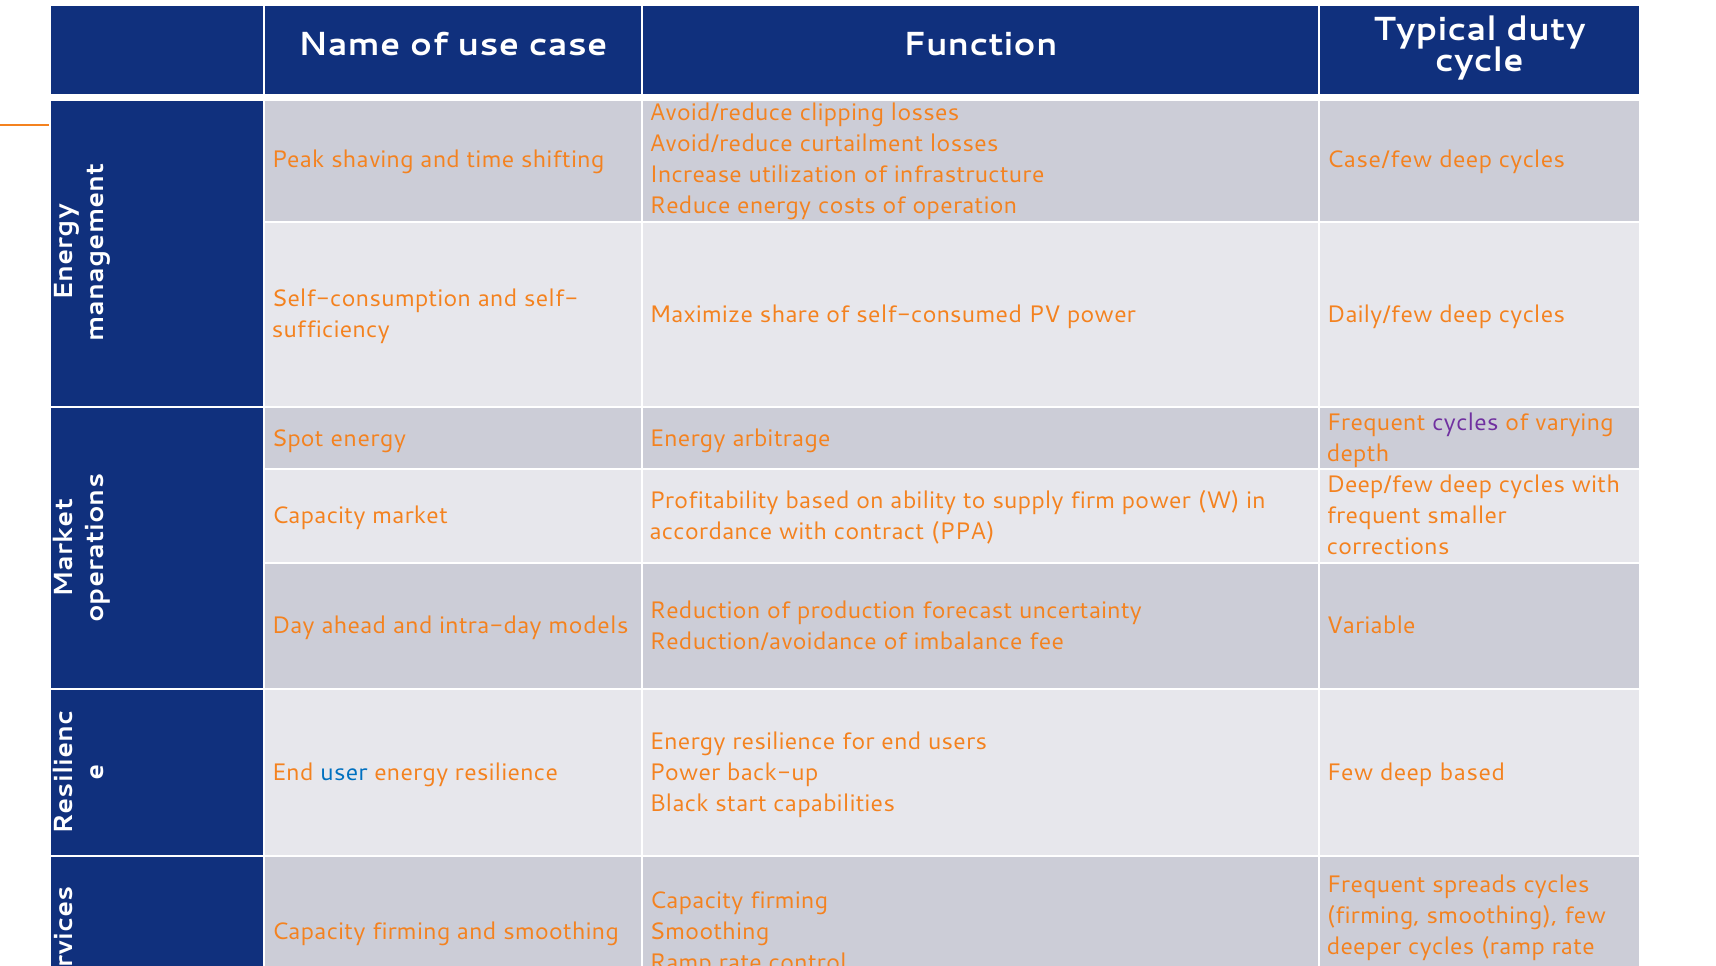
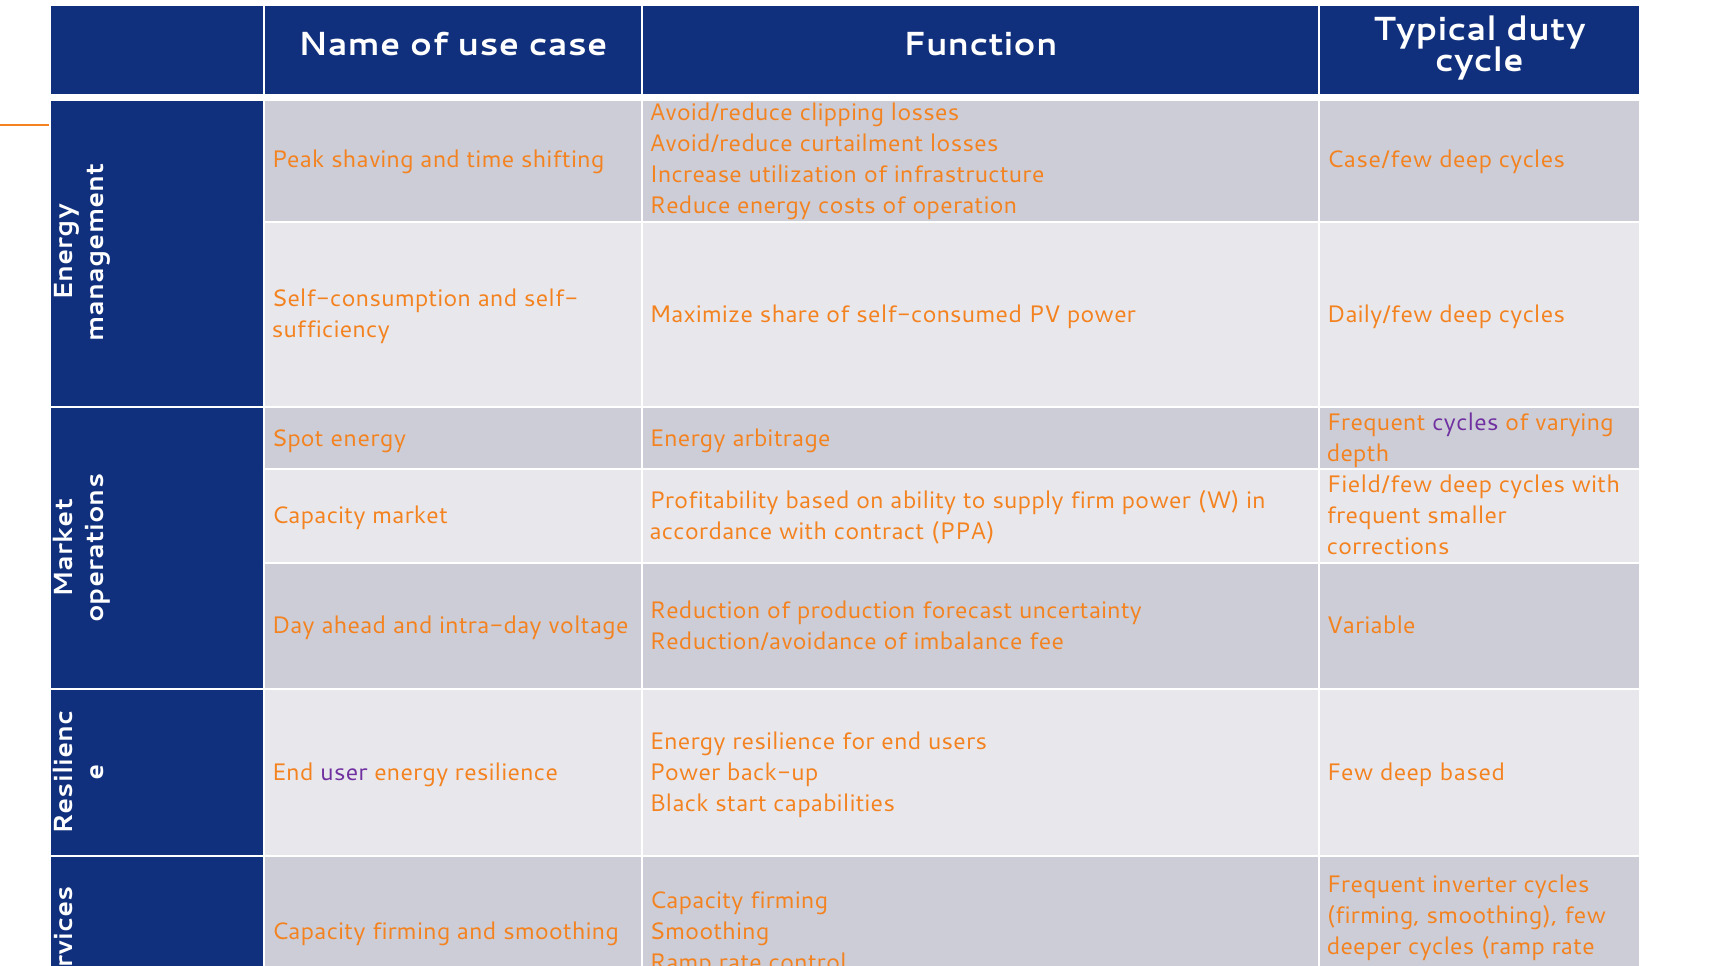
Deep/few: Deep/few -> Field/few
intra-day models: models -> voltage
user colour: blue -> purple
spreads: spreads -> inverter
